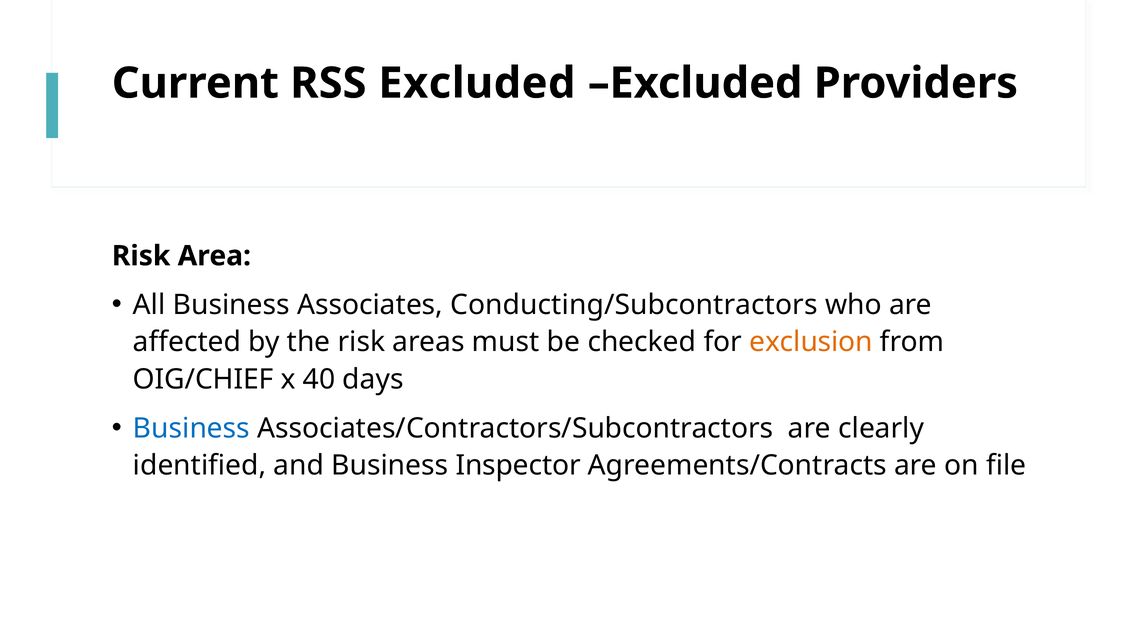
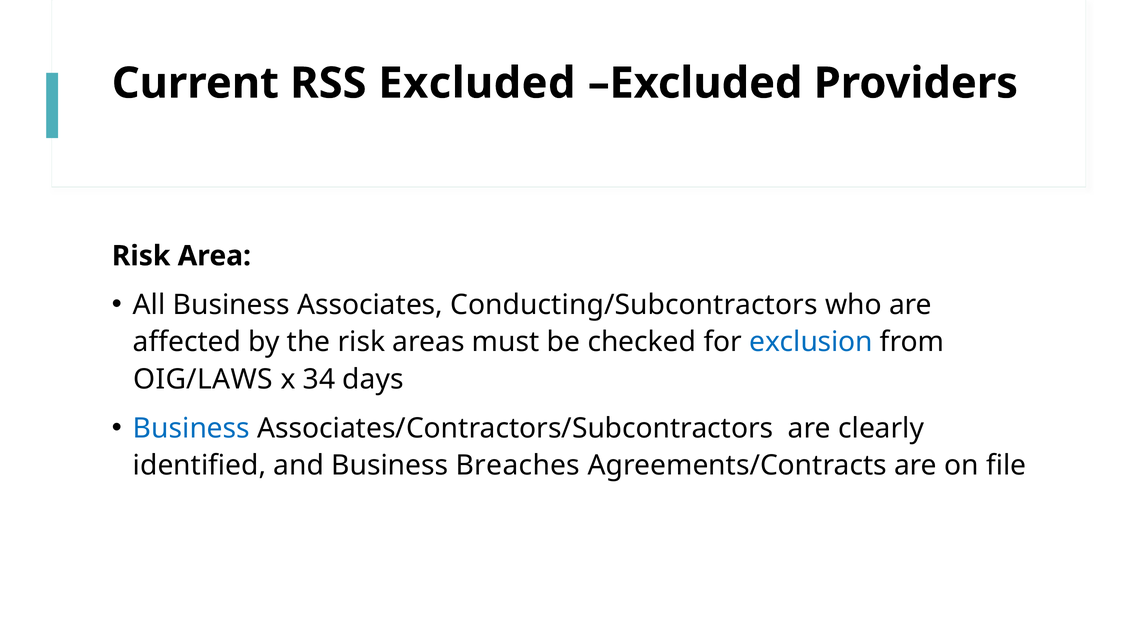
exclusion colour: orange -> blue
OIG/CHIEF: OIG/CHIEF -> OIG/LAWS
40: 40 -> 34
Inspector: Inspector -> Breaches
